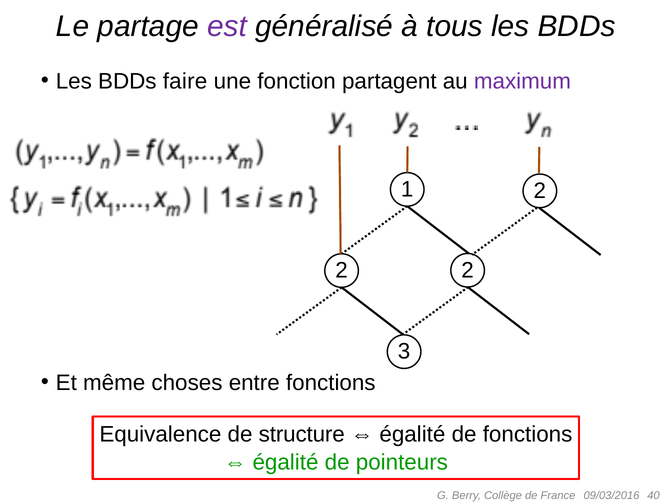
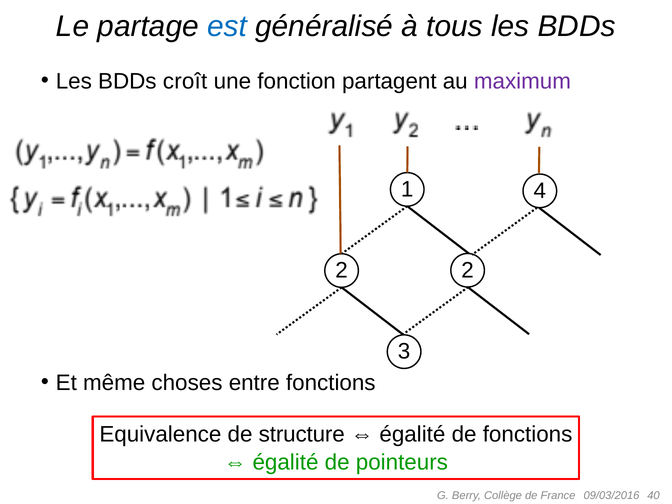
est colour: purple -> blue
faire: faire -> croît
1 2: 2 -> 4
